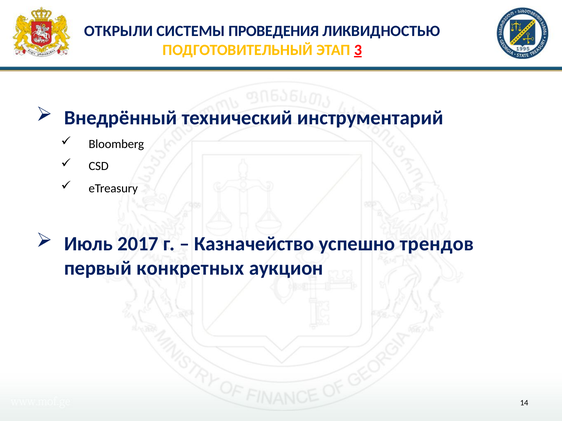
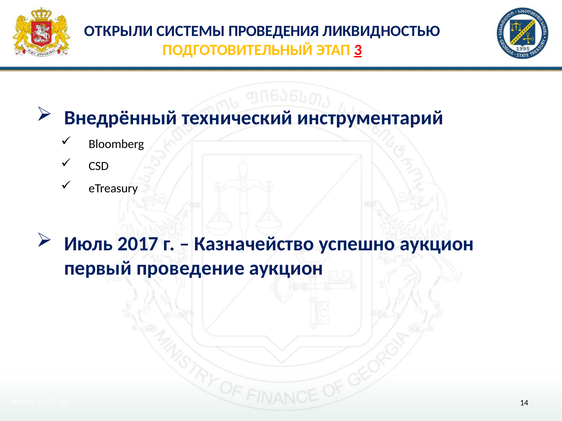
успешно трендов: трендов -> аукцион
конкретных: конкретных -> проведение
